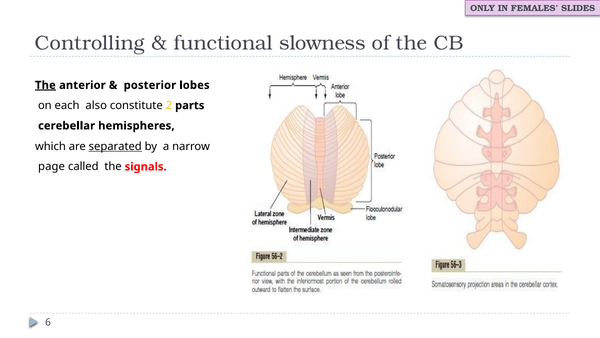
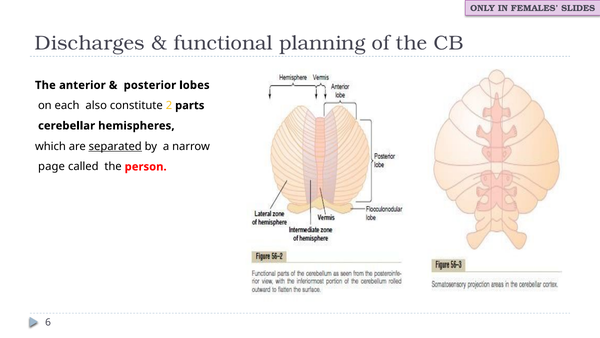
Controlling: Controlling -> Discharges
slowness: slowness -> planning
The at (45, 85) underline: present -> none
signals: signals -> person
